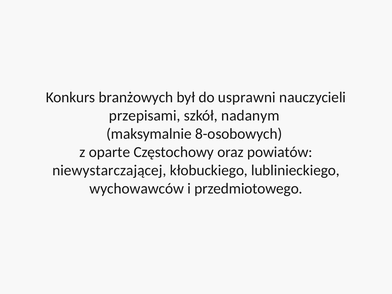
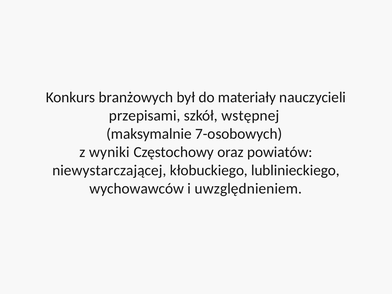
usprawni: usprawni -> materiały
nadanym: nadanym -> wstępnej
8-osobowych: 8-osobowych -> 7-osobowych
oparte: oparte -> wyniki
przedmiotowego: przedmiotowego -> uwzględnieniem
